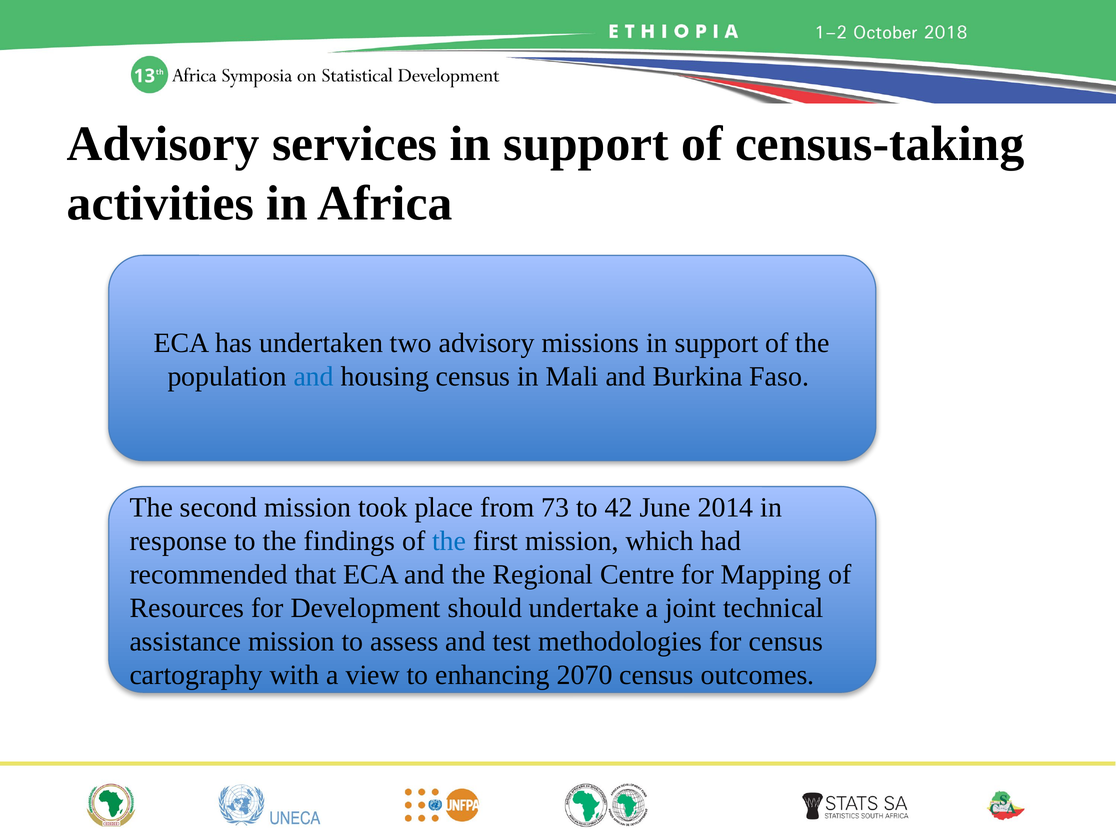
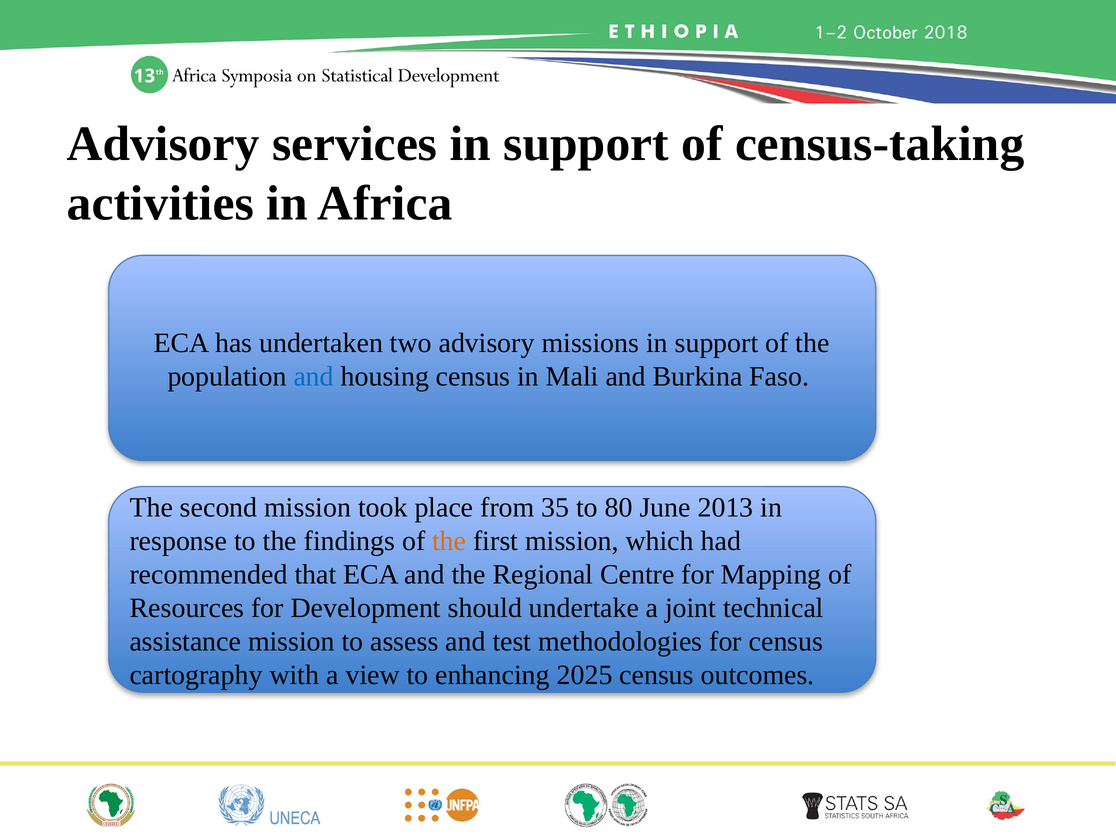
73: 73 -> 35
42: 42 -> 80
2014: 2014 -> 2013
the at (449, 541) colour: blue -> orange
2070: 2070 -> 2025
